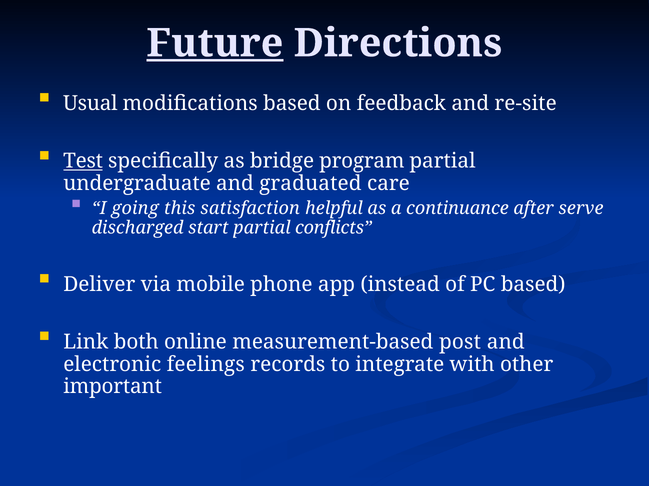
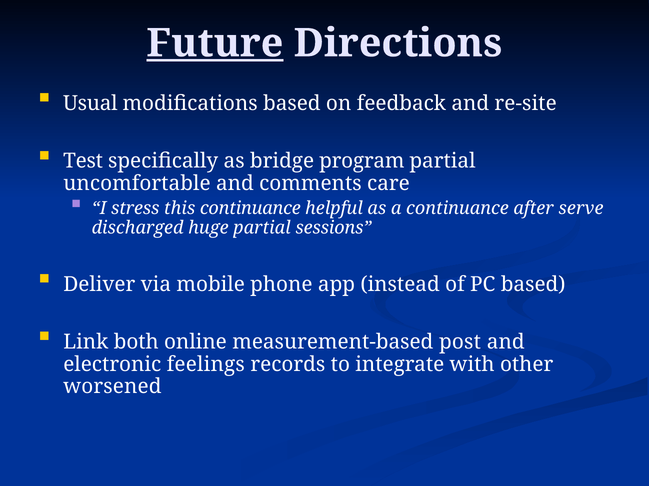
Test underline: present -> none
undergraduate: undergraduate -> uncomfortable
graduated: graduated -> comments
going: going -> stress
this satisfaction: satisfaction -> continuance
start: start -> huge
conflicts: conflicts -> sessions
important: important -> worsened
